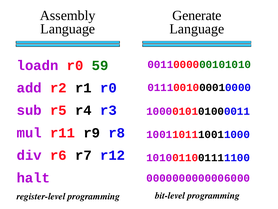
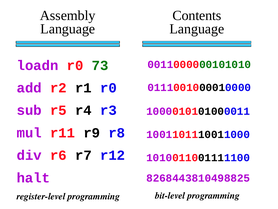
Generate: Generate -> Contents
59: 59 -> 73
0000000000006000: 0000000000006000 -> 8268443810498825
